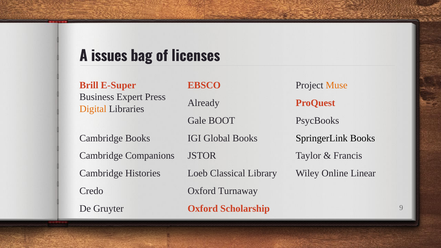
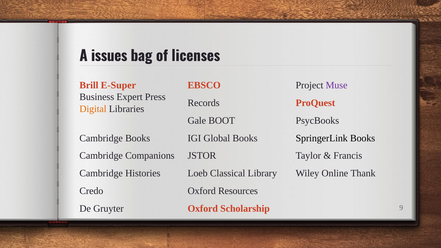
Muse colour: orange -> purple
Already: Already -> Records
Linear: Linear -> Thank
Turnaway: Turnaway -> Resources
